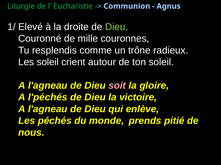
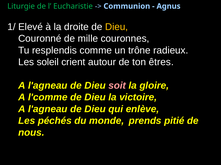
Dieu at (117, 27) colour: light green -> yellow
ton soleil: soleil -> êtres
l'péchés: l'péchés -> l'comme
